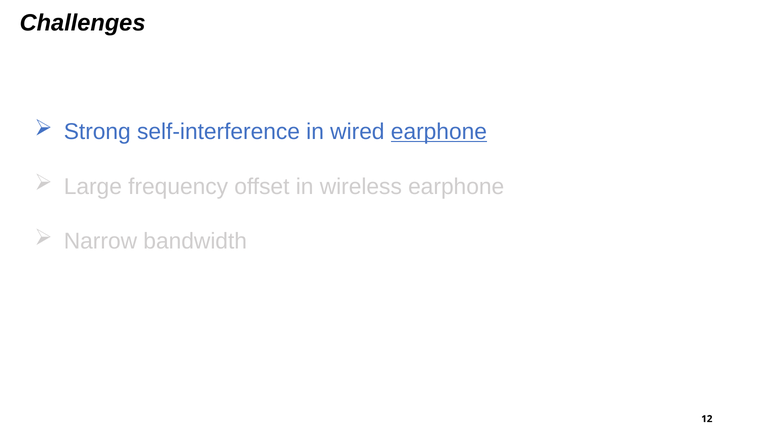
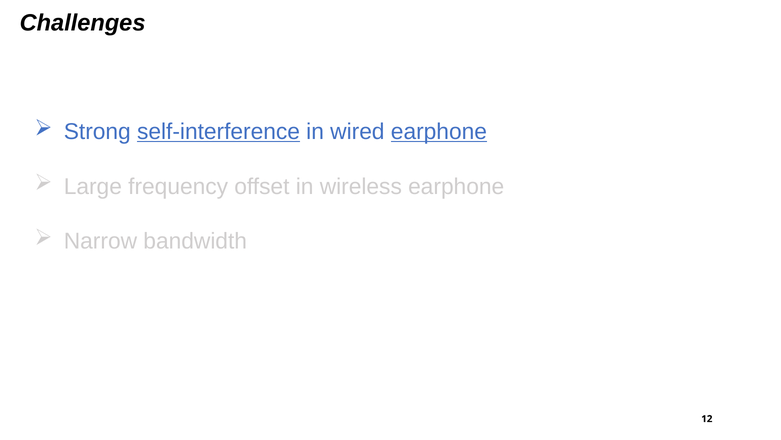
self-interference underline: none -> present
